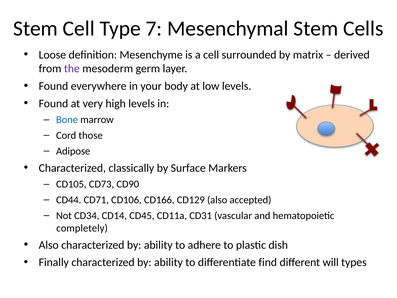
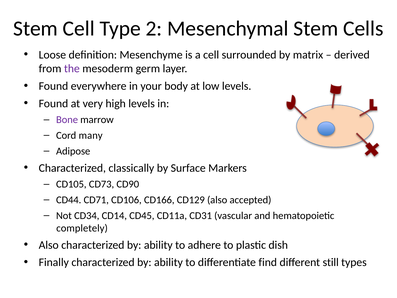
7: 7 -> 2
Bone colour: blue -> purple
those: those -> many
will: will -> still
